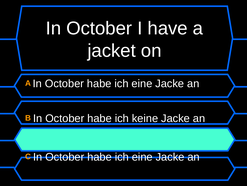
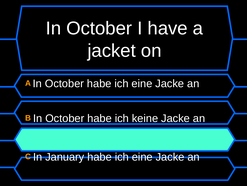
C In October: October -> January
